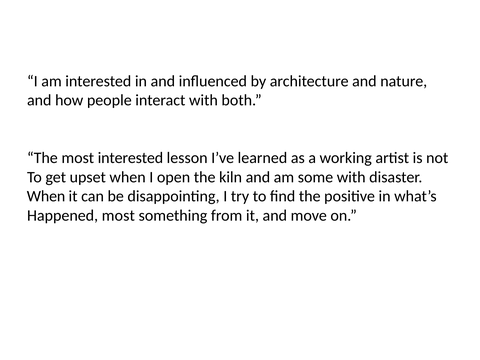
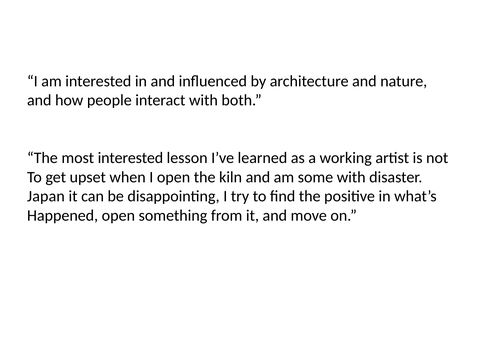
When at (46, 196): When -> Japan
Happened most: most -> open
